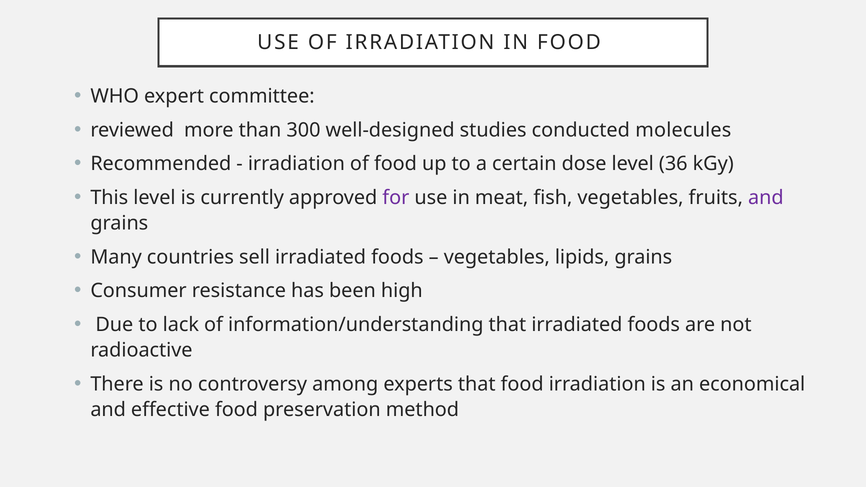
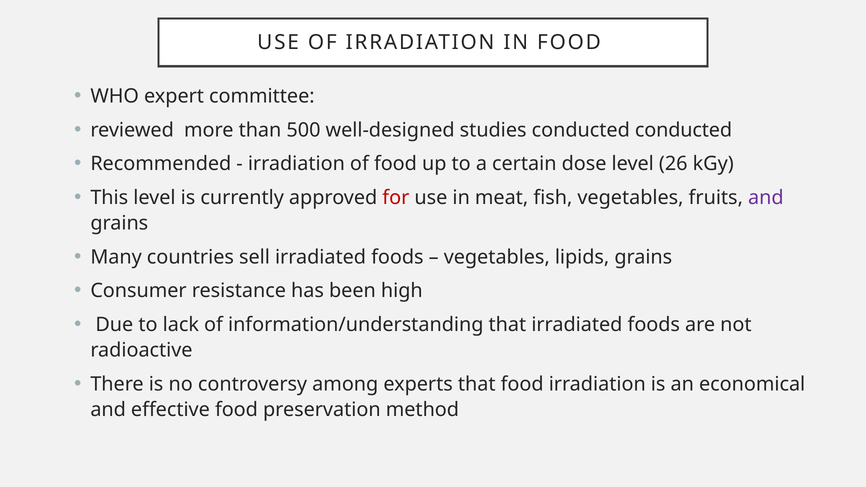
300: 300 -> 500
conducted molecules: molecules -> conducted
36: 36 -> 26
for colour: purple -> red
